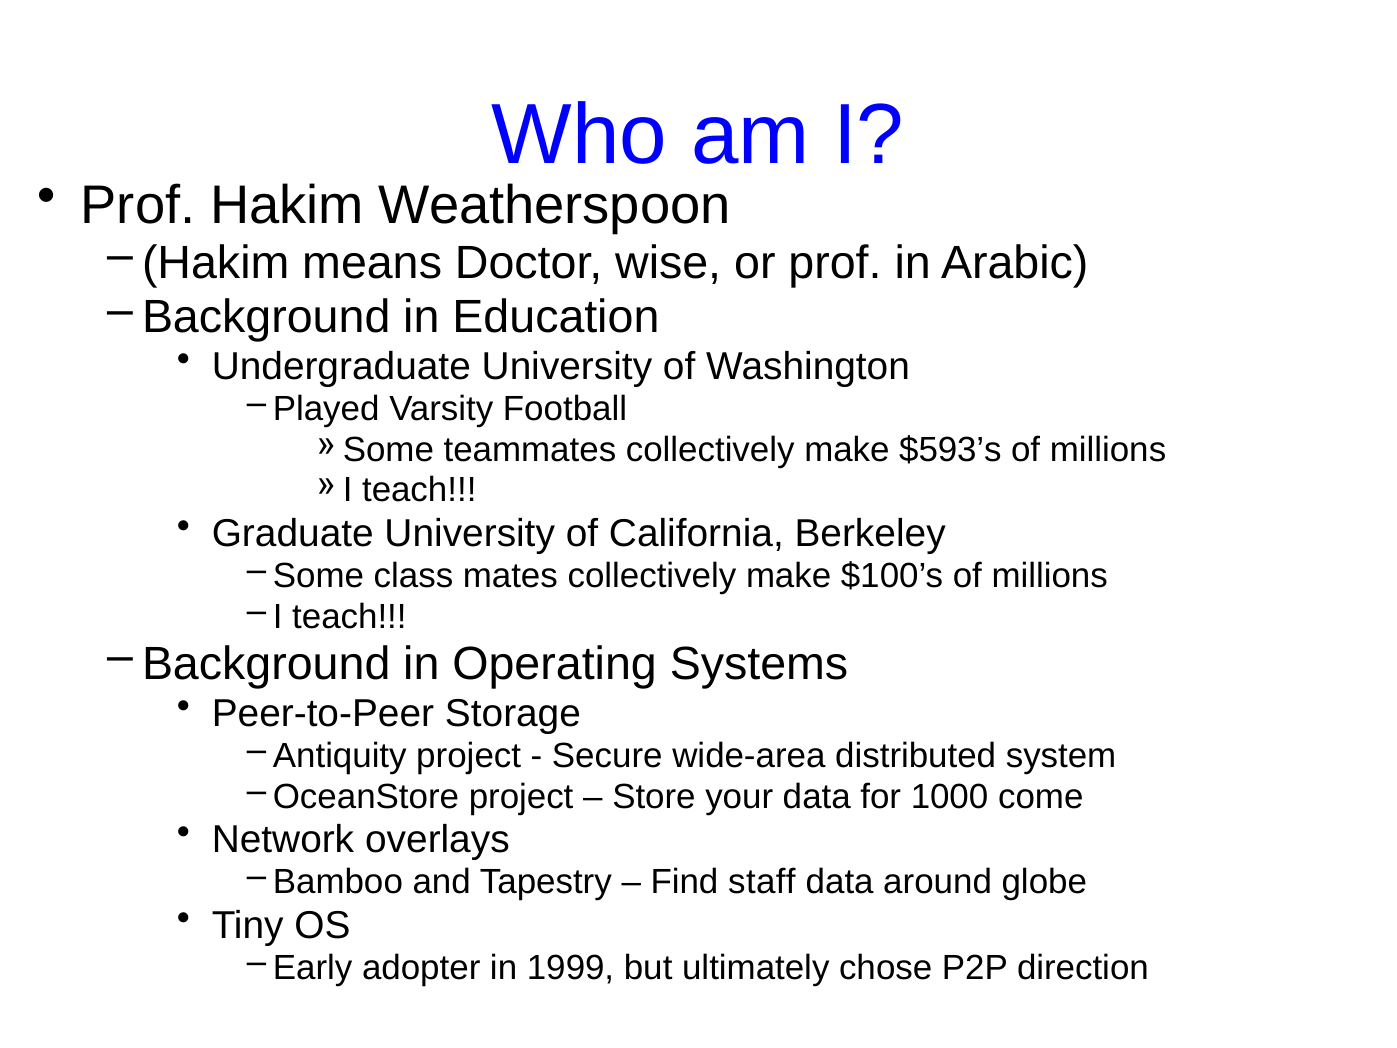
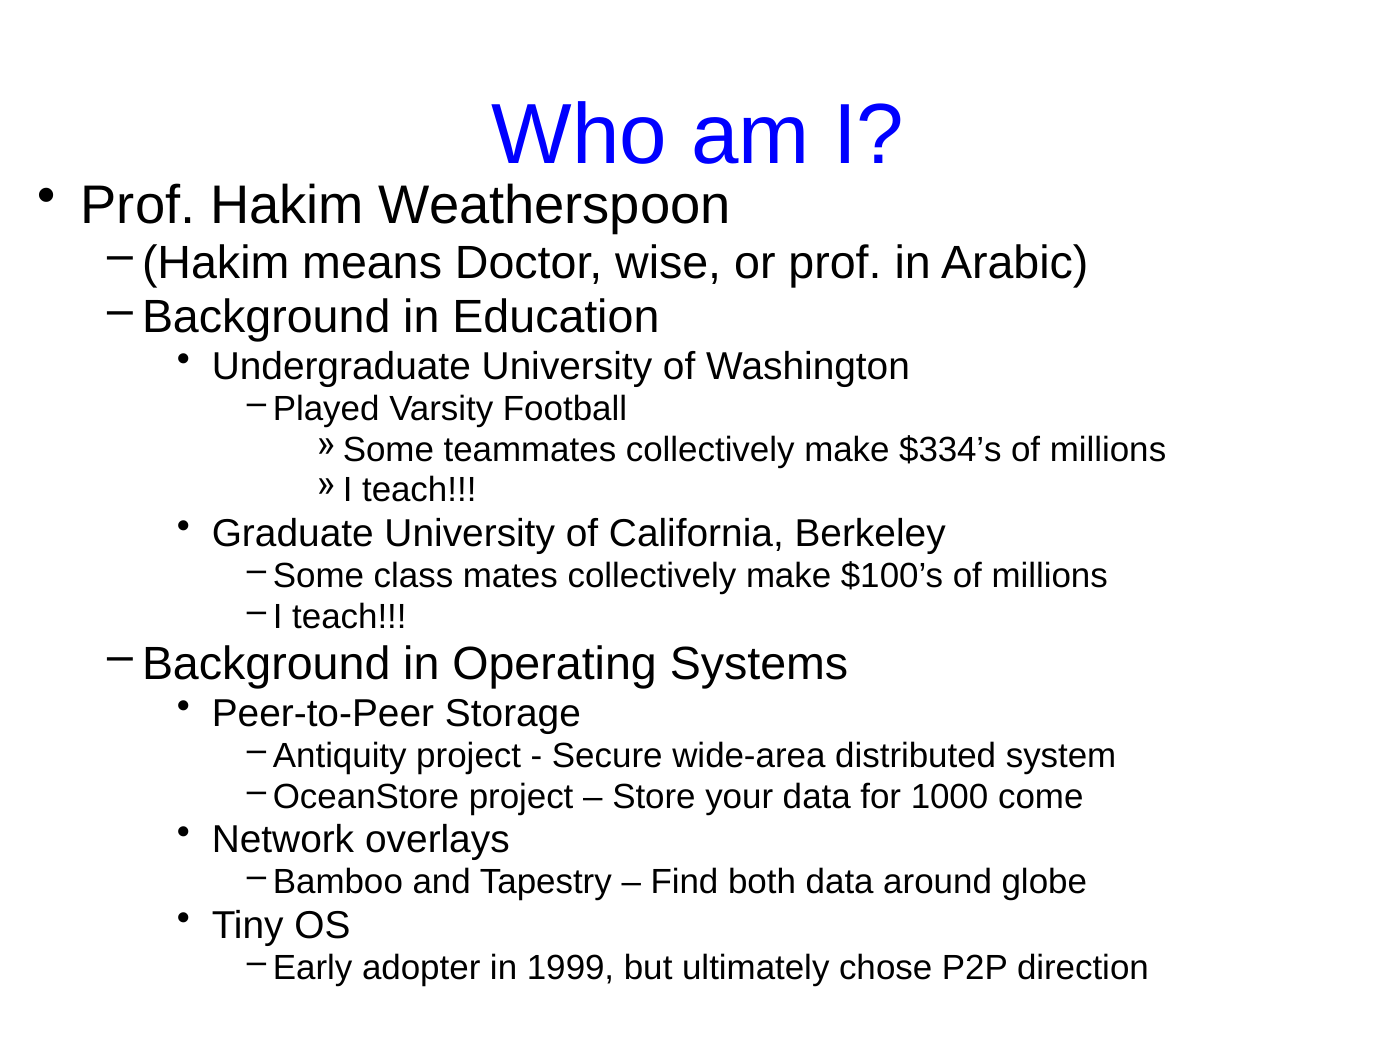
$593’s: $593’s -> $334’s
staff: staff -> both
